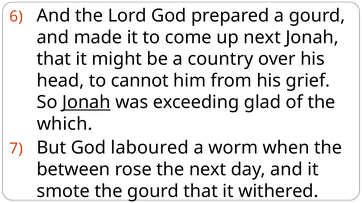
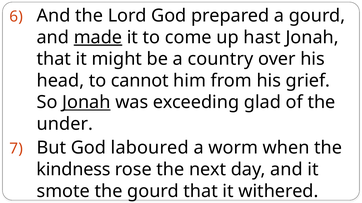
made underline: none -> present
up next: next -> hast
which: which -> under
between: between -> kindness
